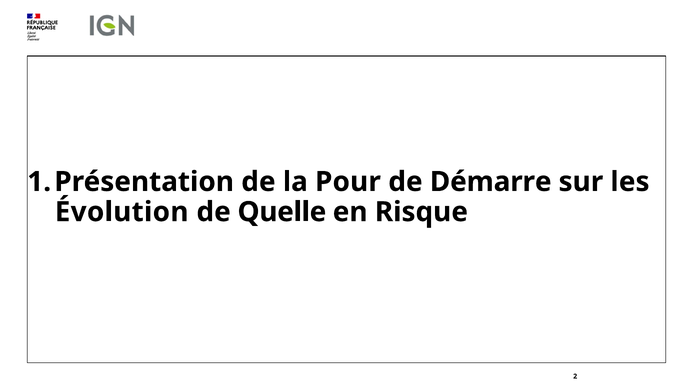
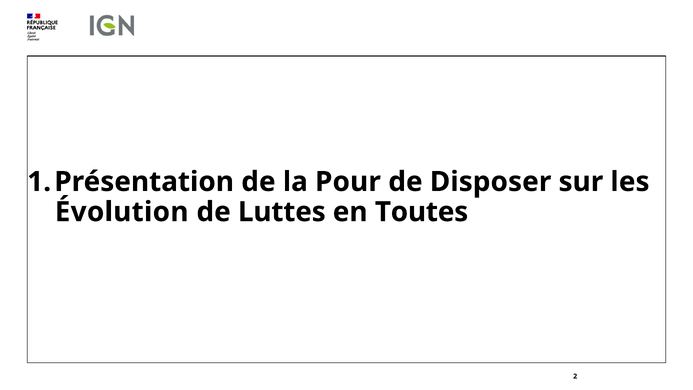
Démarre: Démarre -> Disposer
Quelle: Quelle -> Luttes
Risque: Risque -> Toutes
